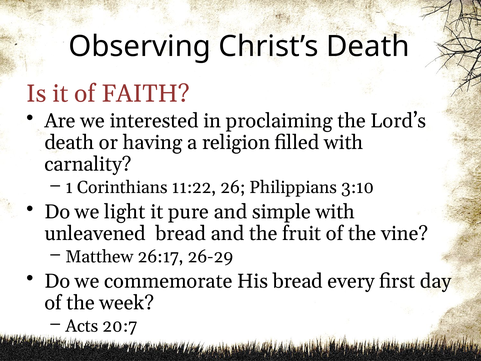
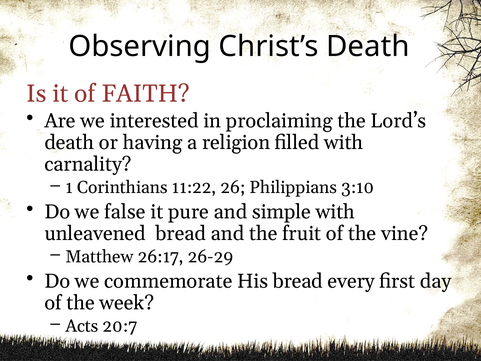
light: light -> false
